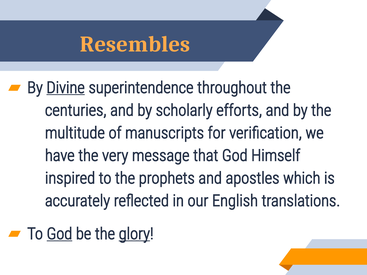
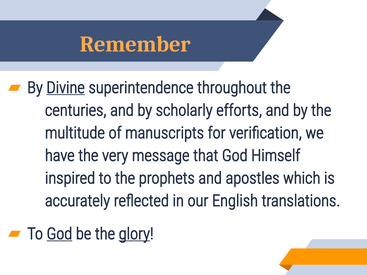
Resembles: Resembles -> Remember
